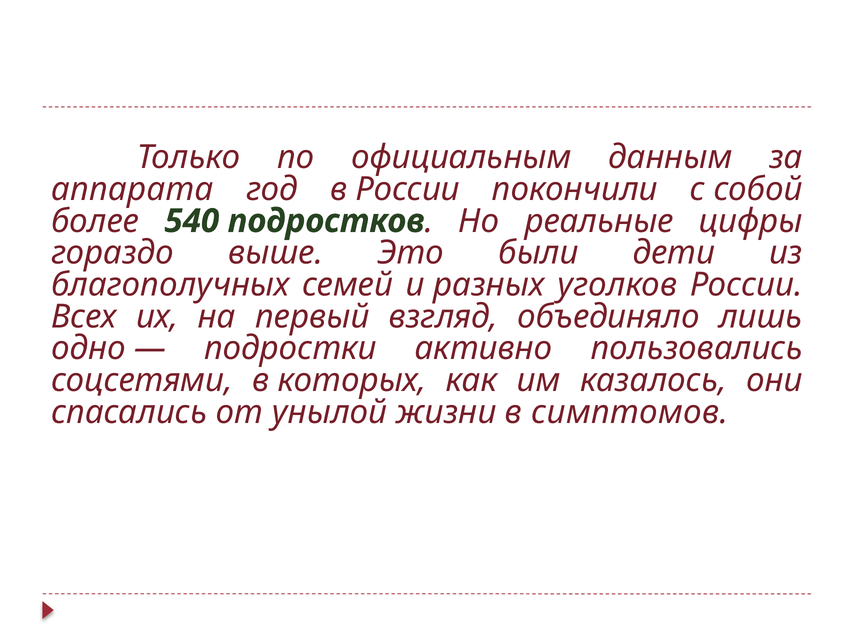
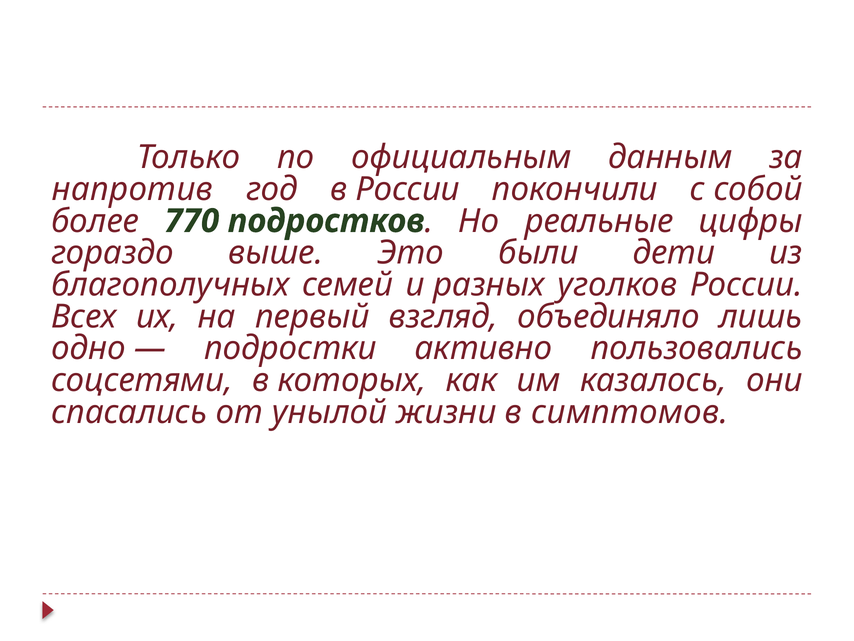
аппарата: аппарата -> напротив
540: 540 -> 770
